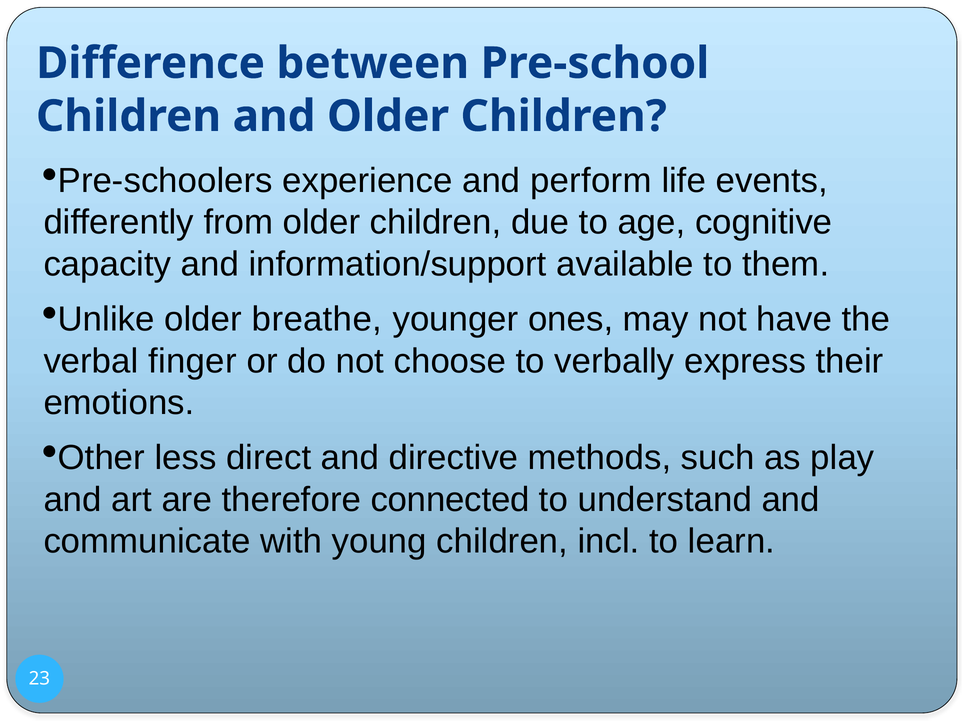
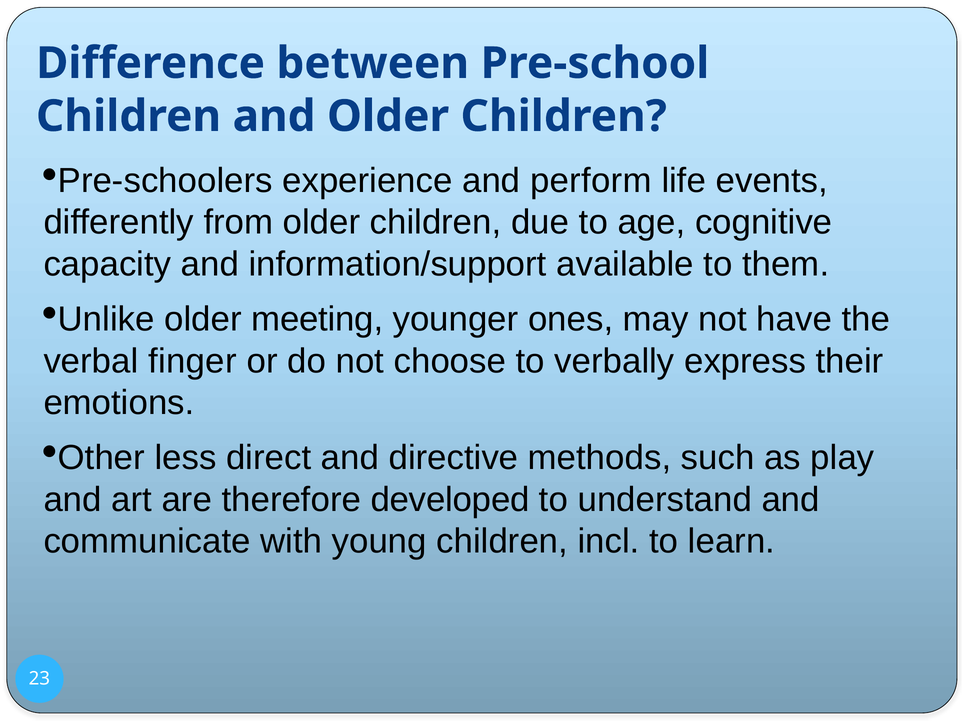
breathe: breathe -> meeting
connected: connected -> developed
